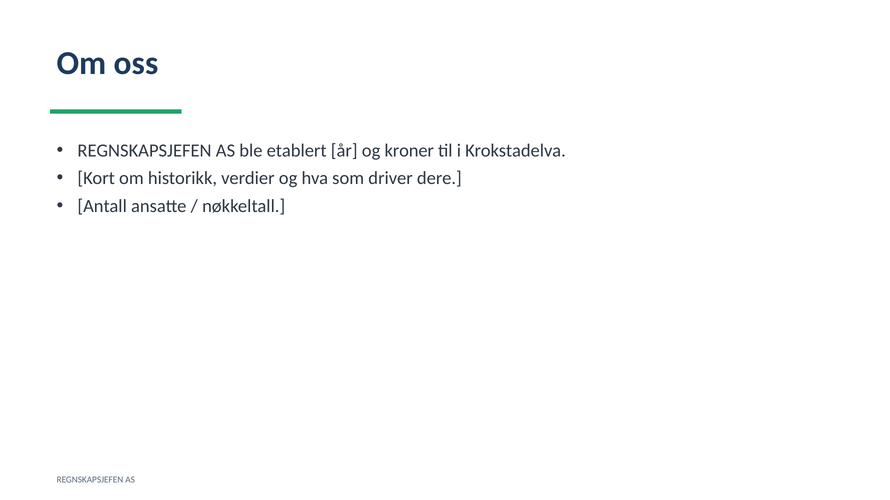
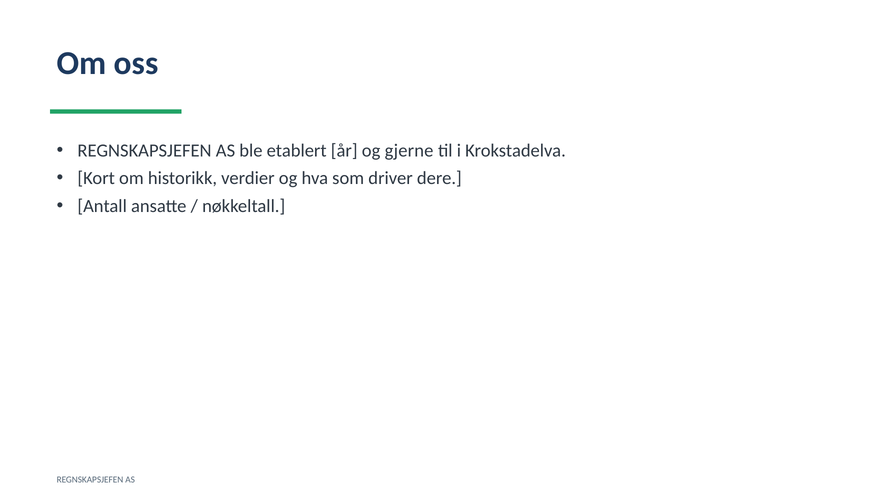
kroner: kroner -> gjerne
